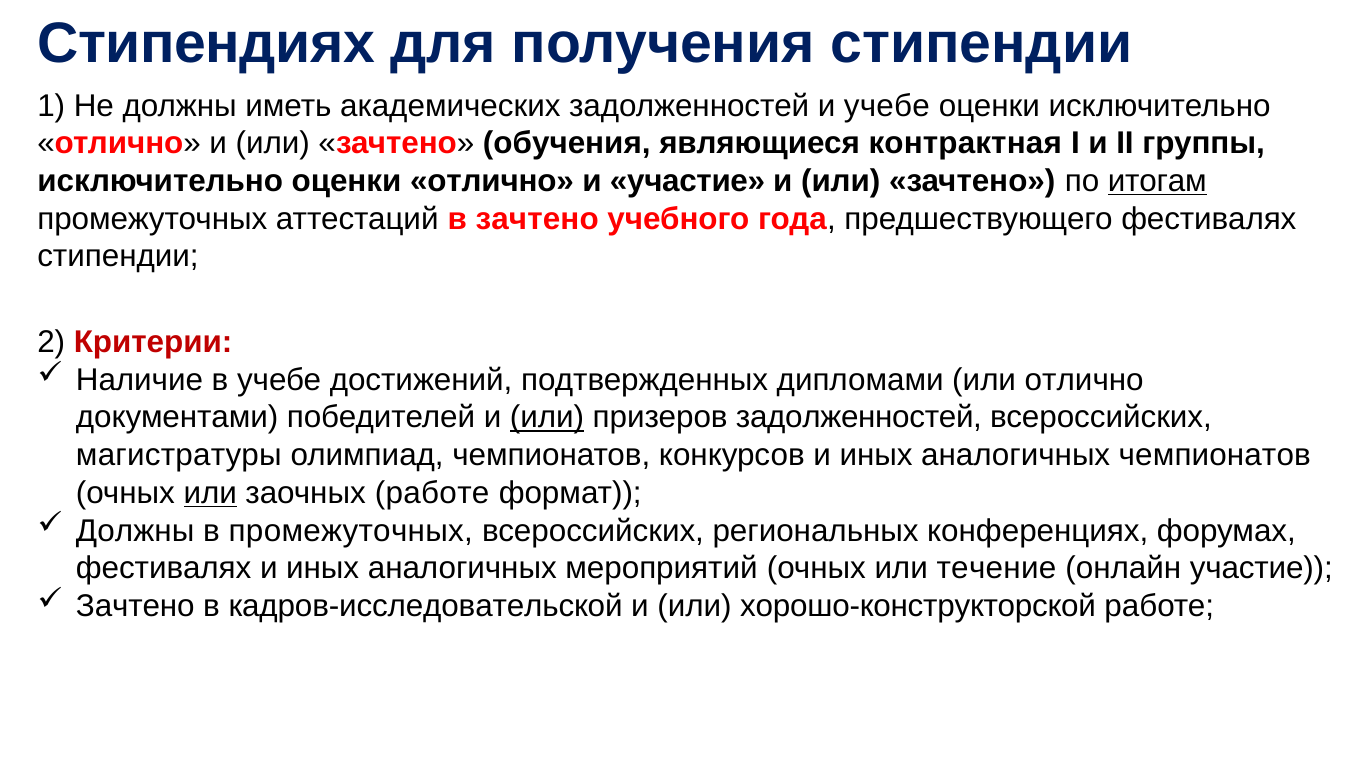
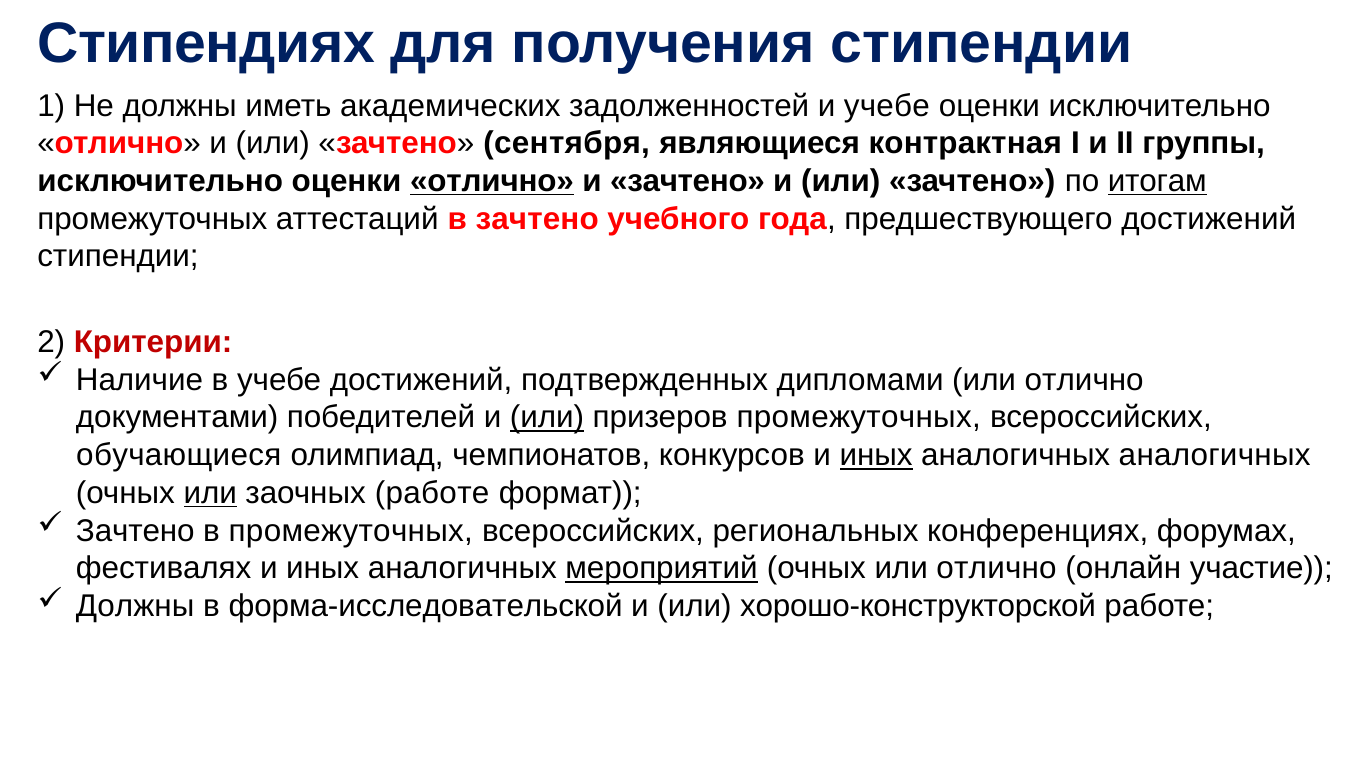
обучения: обучения -> сентября
отлично at (492, 181) underline: none -> present
и участие: участие -> зачтено
предшествующего фестивалях: фестивалях -> достижений
призеров задолженностей: задолженностей -> промежуточных
магистратуры: магистратуры -> обучающиеся
иных at (876, 455) underline: none -> present
аналогичных чемпионатов: чемпионатов -> аналогичных
Должны at (135, 531): Должны -> Зачтено
мероприятий underline: none -> present
очных или течение: течение -> отлично
Зачтено at (135, 606): Зачтено -> Должны
кадров-исследовательской: кадров-исследовательской -> форма-исследовательской
